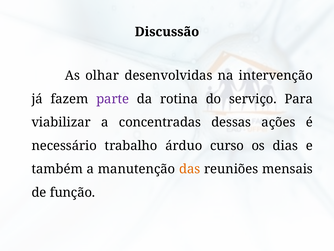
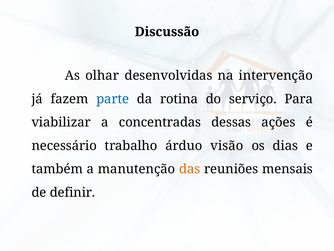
parte colour: purple -> blue
curso: curso -> visão
função: função -> definir
